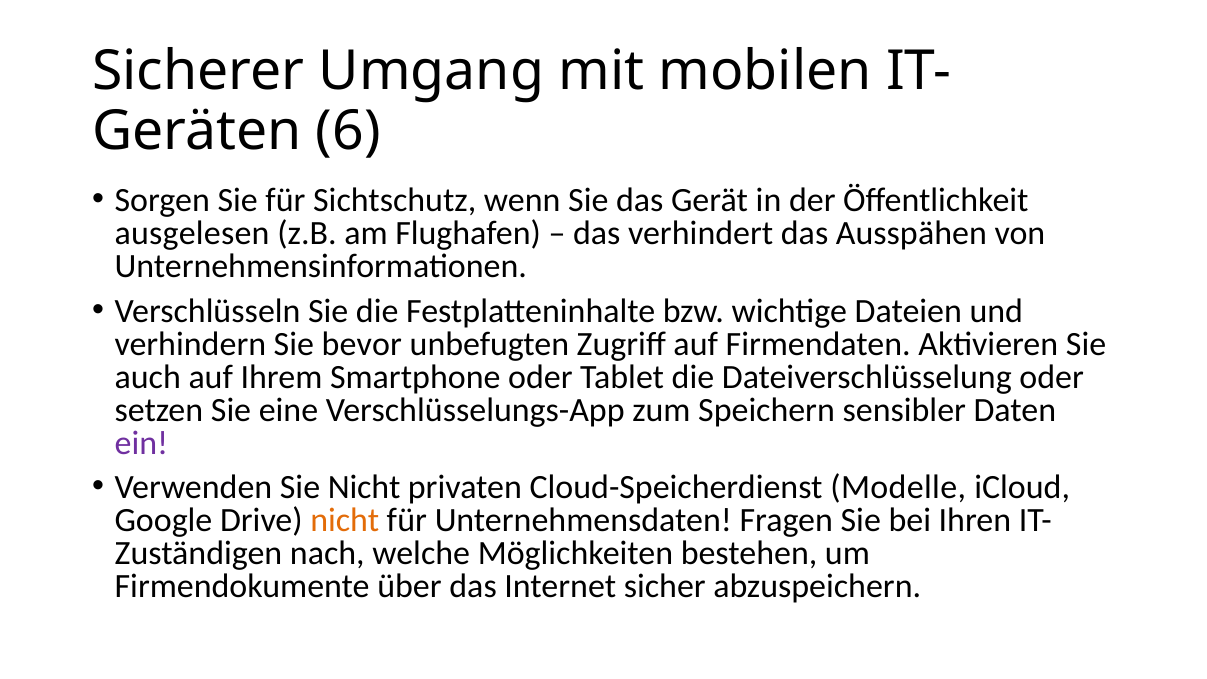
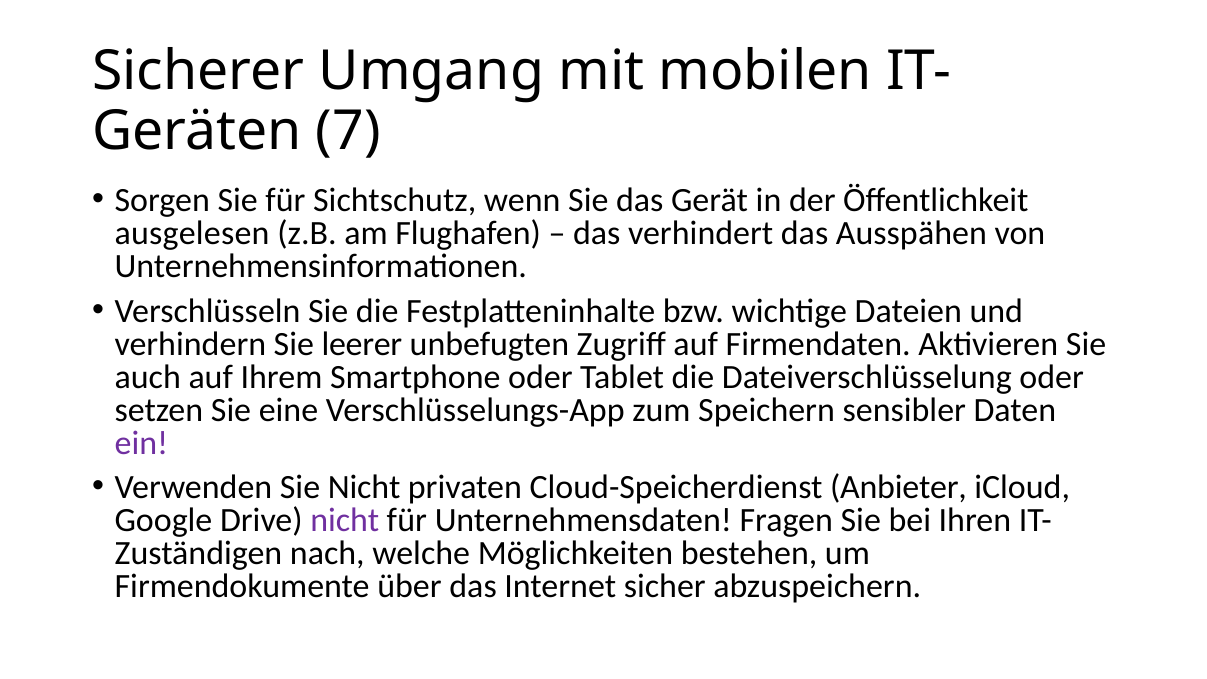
6: 6 -> 7
bevor: bevor -> leerer
Modelle: Modelle -> Anbieter
nicht at (345, 520) colour: orange -> purple
